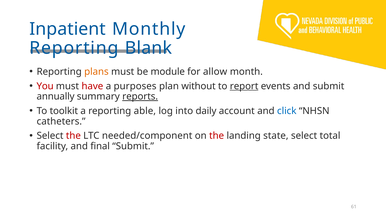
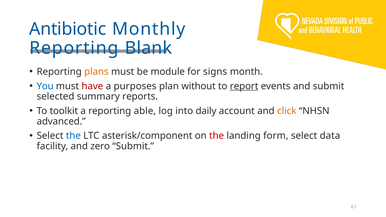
Inpatient: Inpatient -> Antibiotic
allow: allow -> signs
You colour: red -> blue
annually: annually -> selected
reports underline: present -> none
click colour: blue -> orange
catheters: catheters -> advanced
the at (73, 136) colour: red -> blue
needed/component: needed/component -> asterisk/component
state: state -> form
total: total -> data
final: final -> zero
